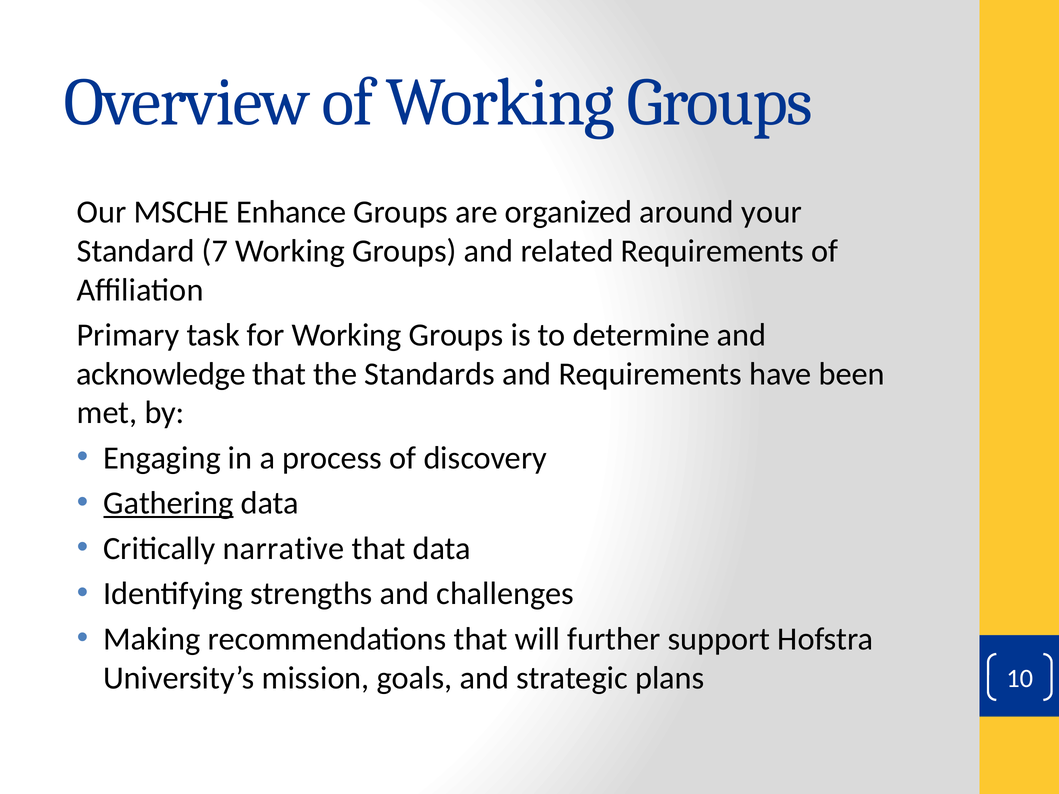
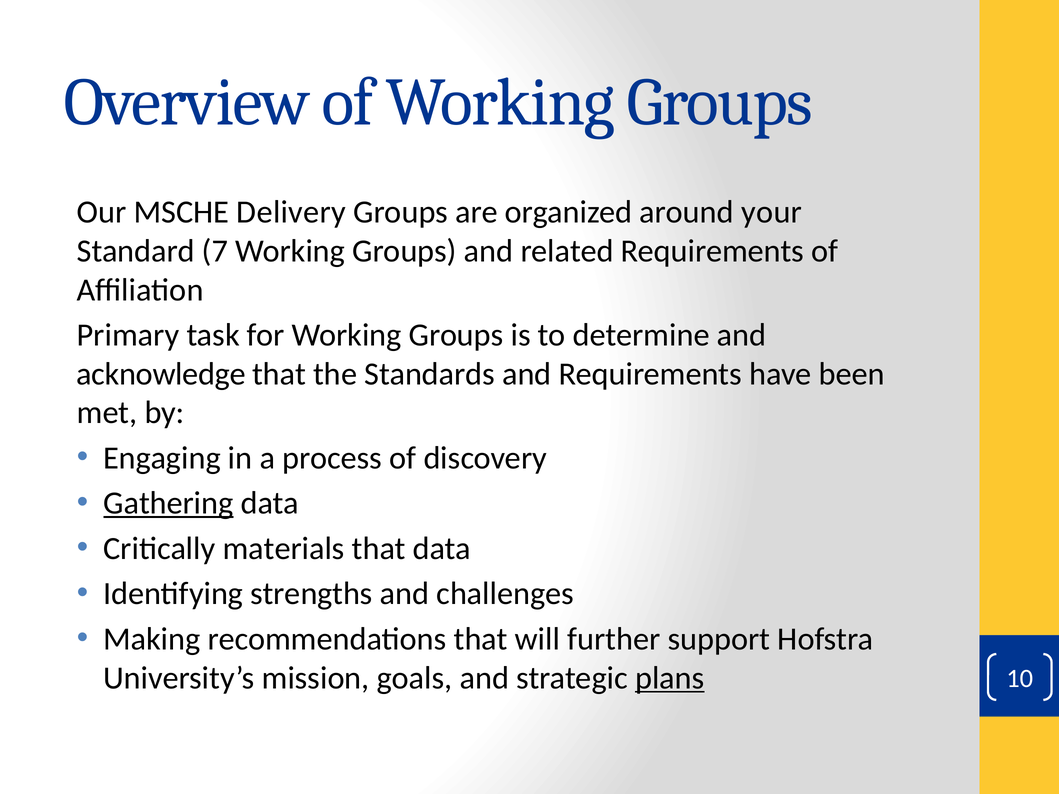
Enhance: Enhance -> Delivery
narrative: narrative -> materials
plans underline: none -> present
